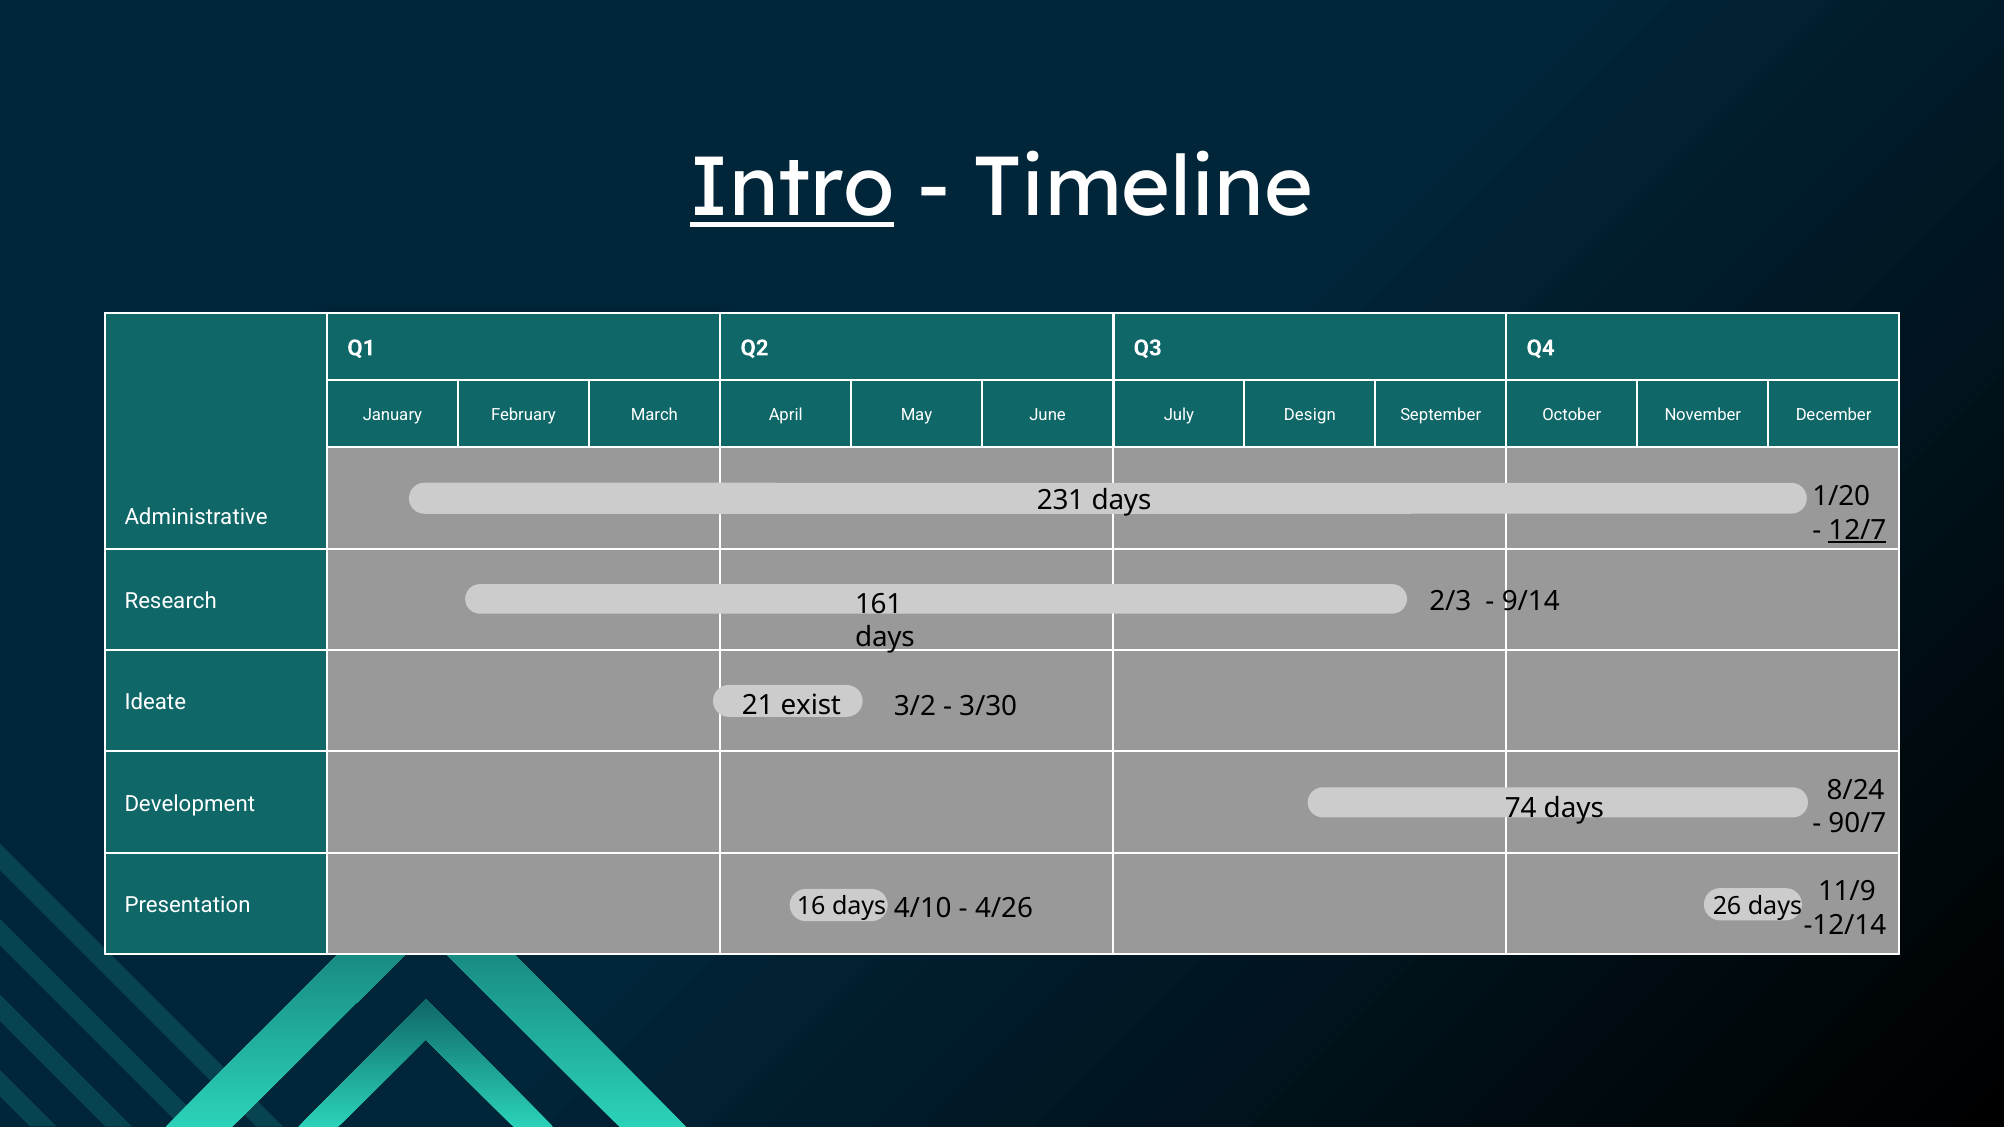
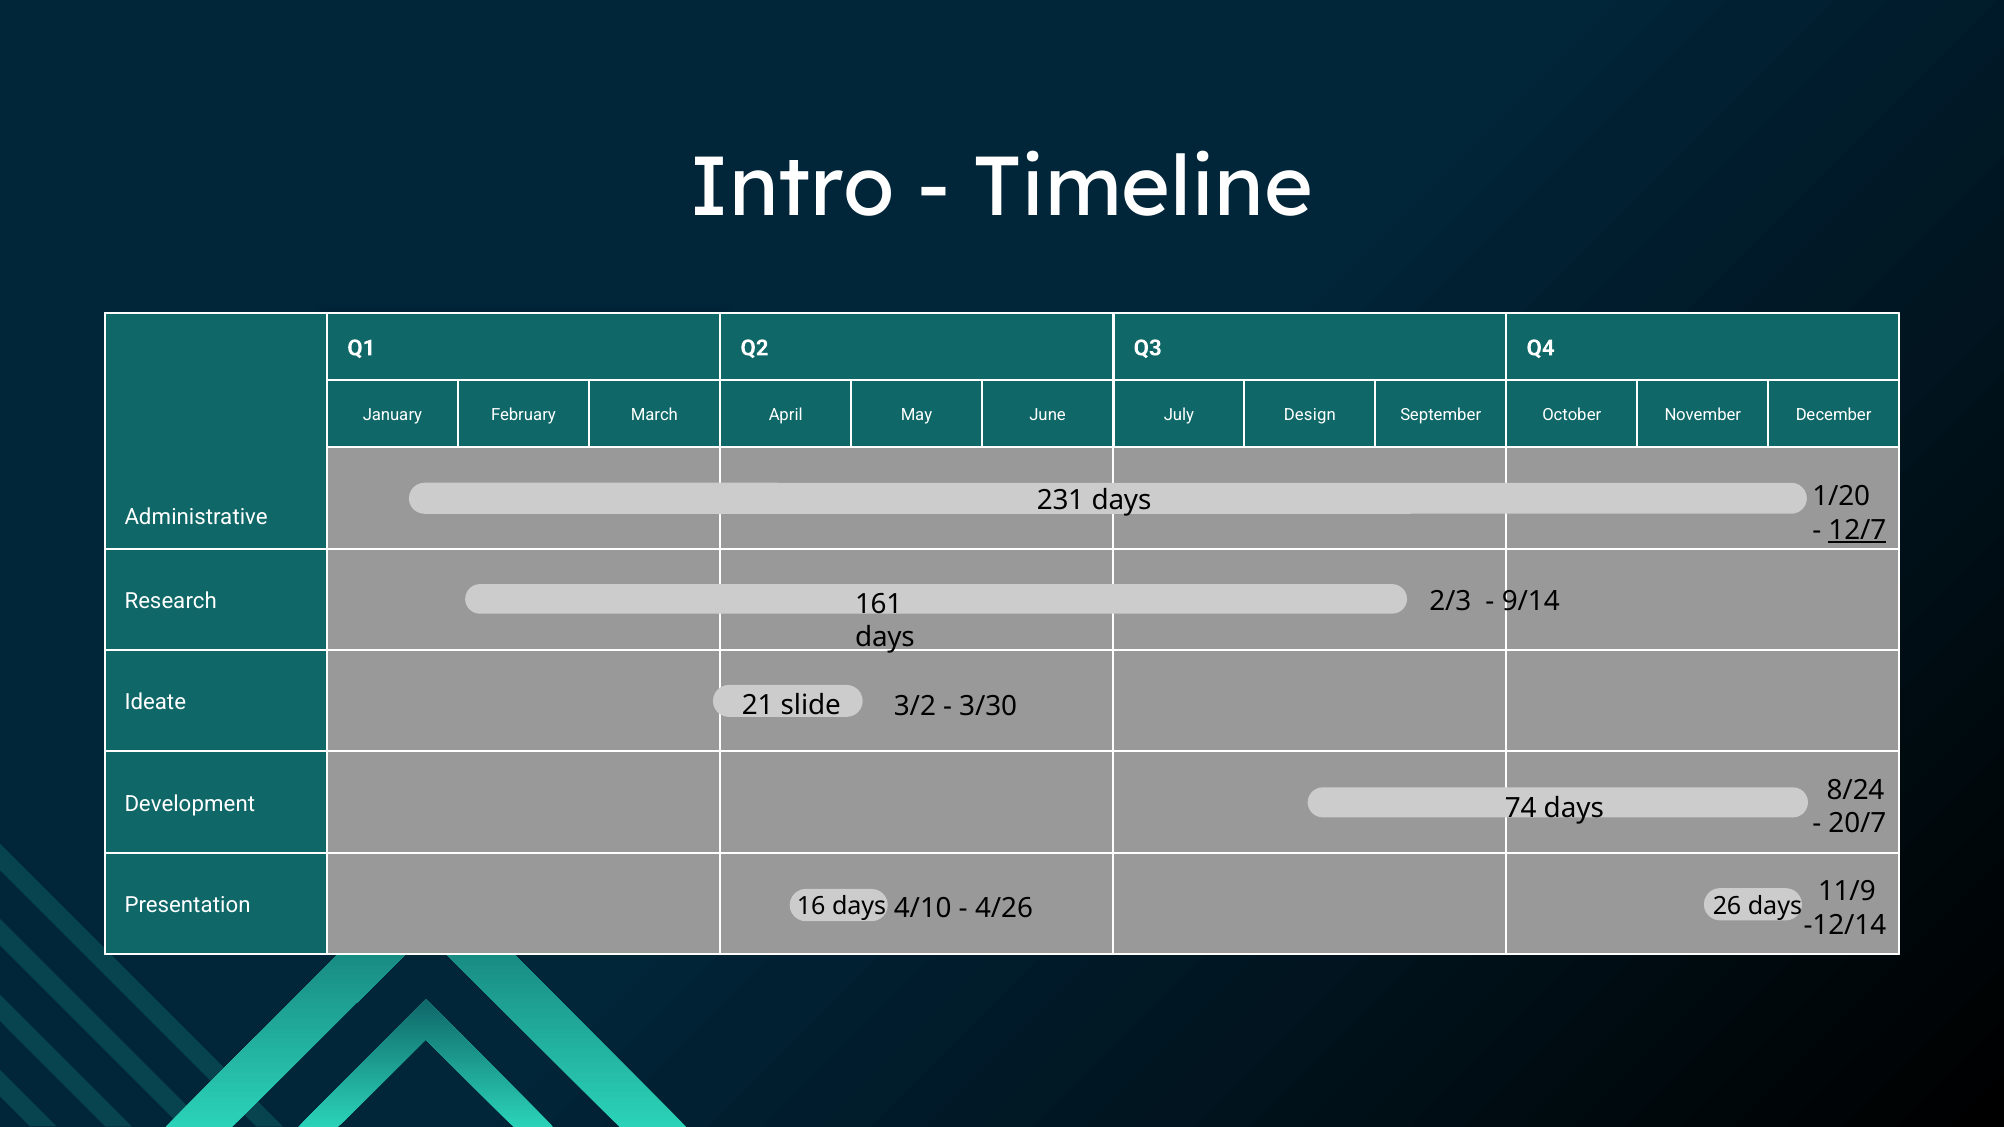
Intro underline: present -> none
exist: exist -> slide
90/7: 90/7 -> 20/7
